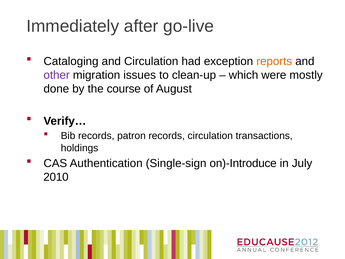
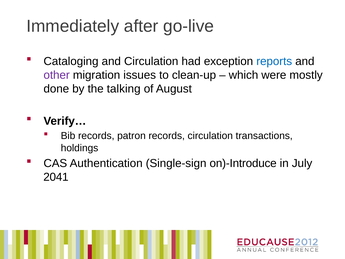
reports colour: orange -> blue
course: course -> talking
2010: 2010 -> 2041
